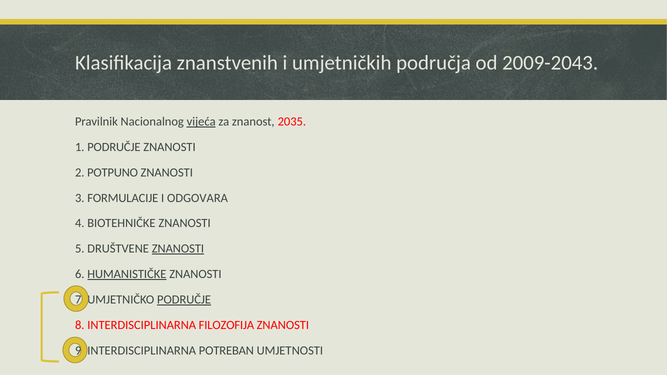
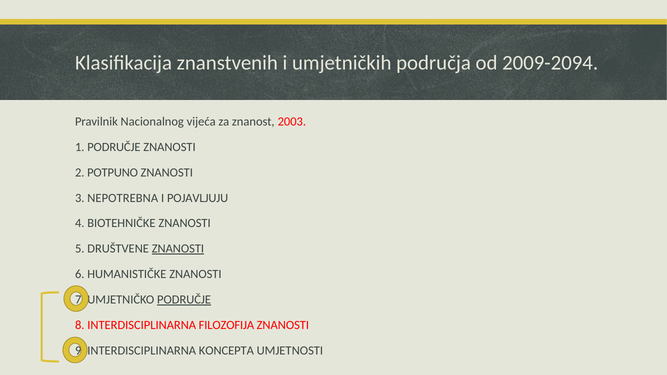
2009-2043: 2009-2043 -> 2009-2094
vijeća underline: present -> none
2035: 2035 -> 2003
FORMULACIJE: FORMULACIJE -> NEPOTREBNA
ODGOVARA: ODGOVARA -> POJAVLJUJU
HUMANISTIČKE underline: present -> none
POTREBAN: POTREBAN -> KONCEPTA
